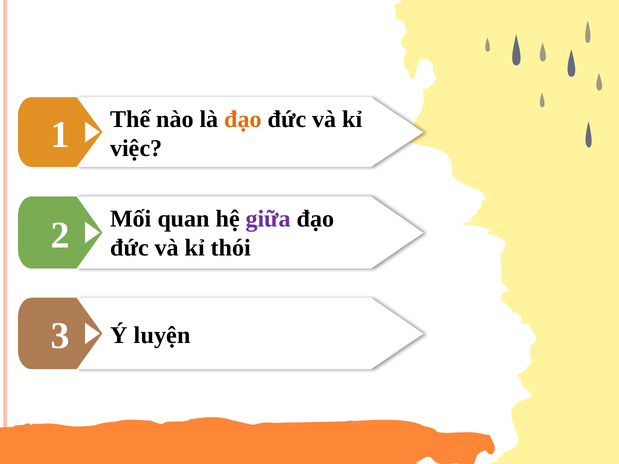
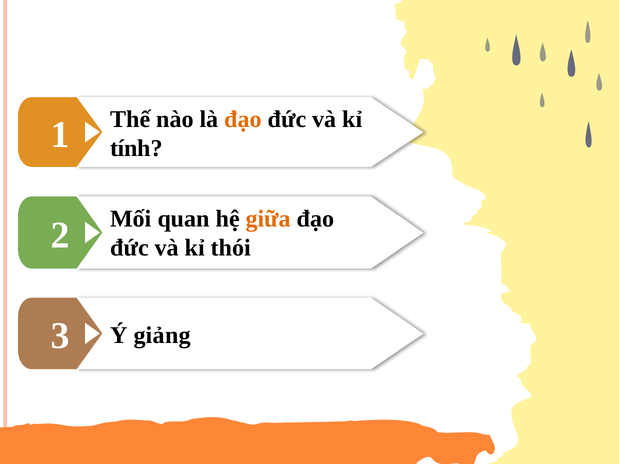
việc: việc -> tính
giữa colour: purple -> orange
luyện: luyện -> giảng
